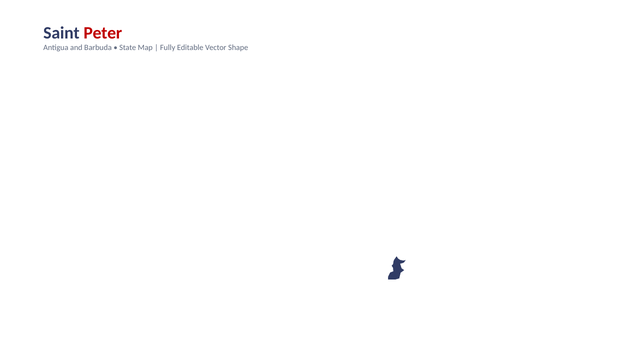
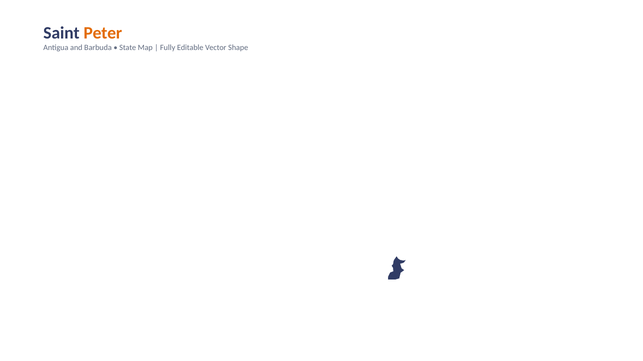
Peter colour: red -> orange
